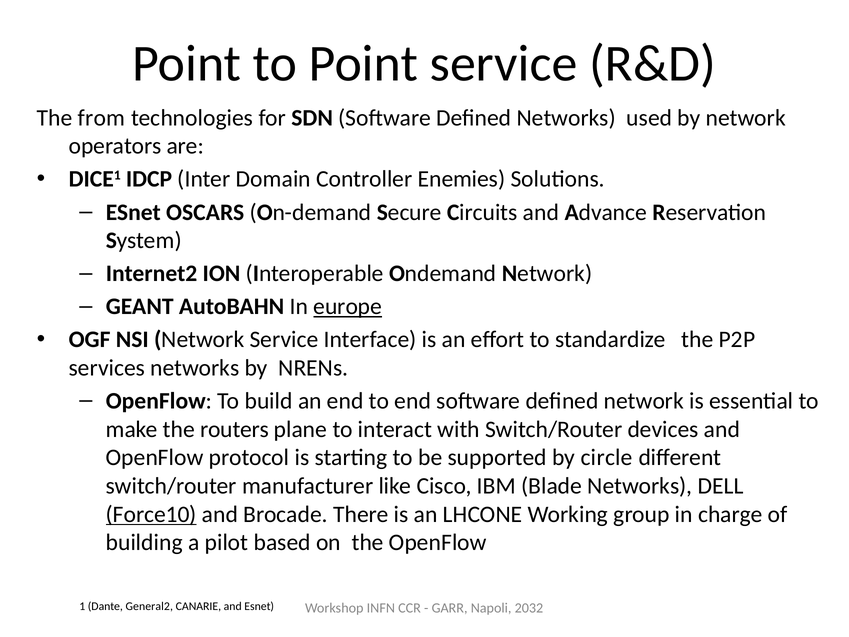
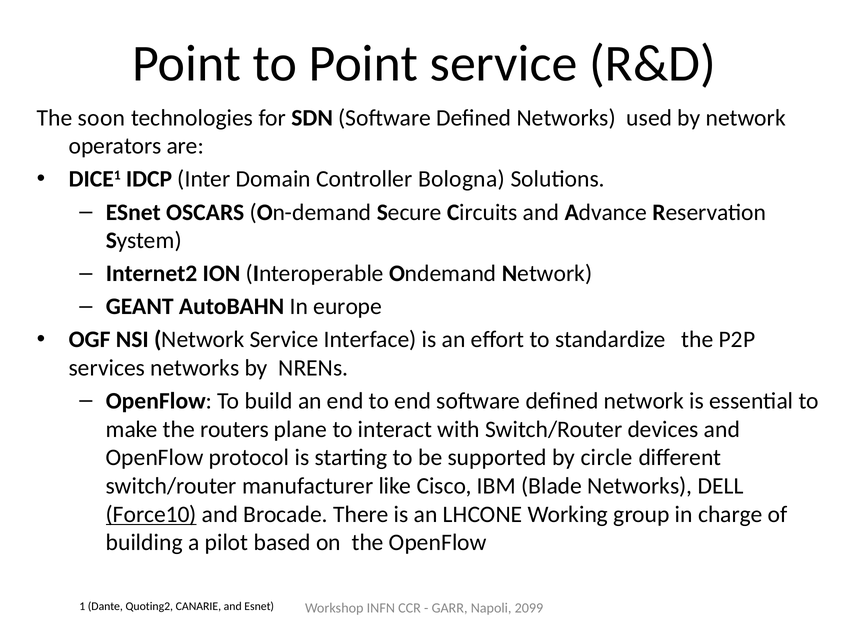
from: from -> soon
Enemies: Enemies -> Bologna
europe underline: present -> none
General2: General2 -> Quoting2
2032: 2032 -> 2099
